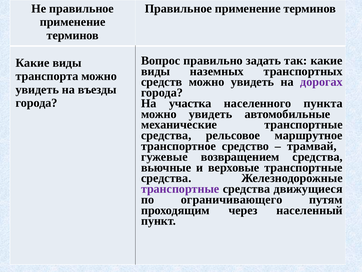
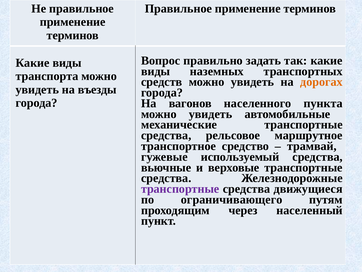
дорогах colour: purple -> orange
участка: участка -> вагонов
возвращением: возвращением -> используемый
